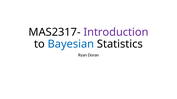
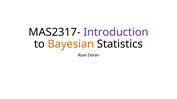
Bayesian colour: blue -> orange
